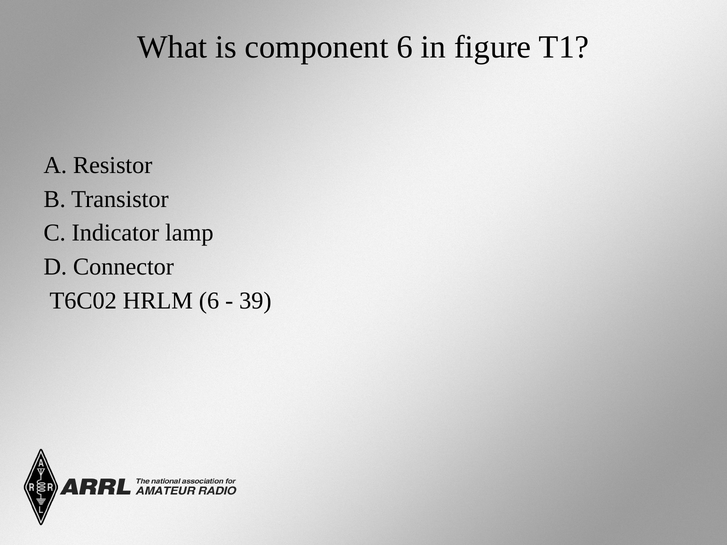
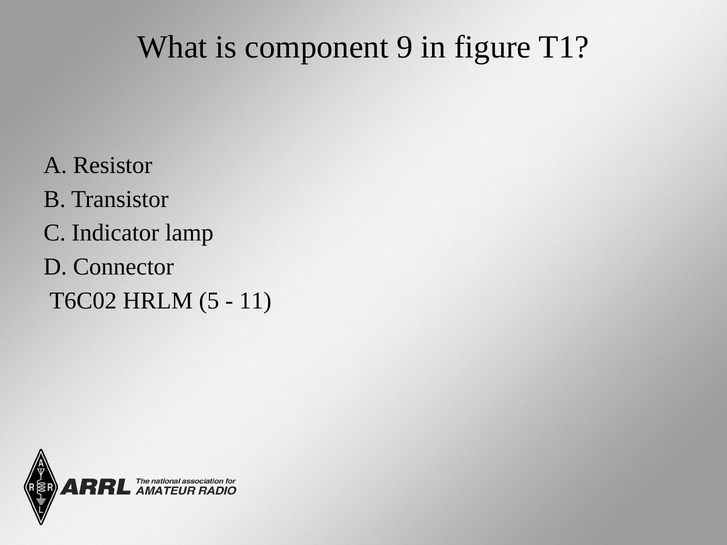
component 6: 6 -> 9
HRLM 6: 6 -> 5
39: 39 -> 11
